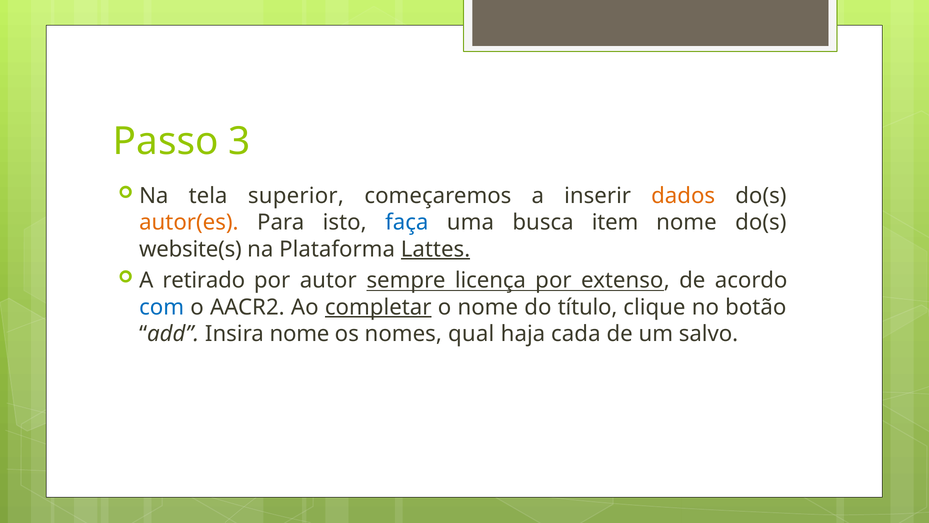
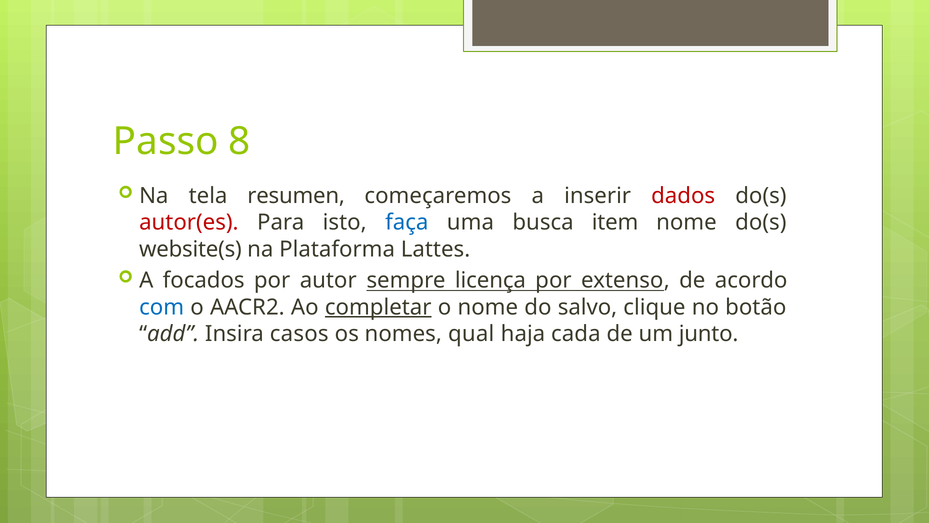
3: 3 -> 8
superior: superior -> resumen
dados colour: orange -> red
autor(es colour: orange -> red
Lattes underline: present -> none
retirado: retirado -> focados
título: título -> salvo
Insira nome: nome -> casos
salvo: salvo -> junto
